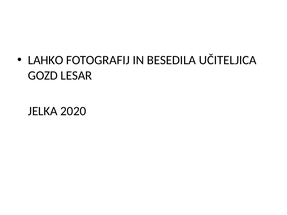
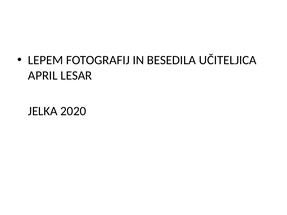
LAHKO: LAHKO -> LEPEM
GOZD: GOZD -> APRIL
